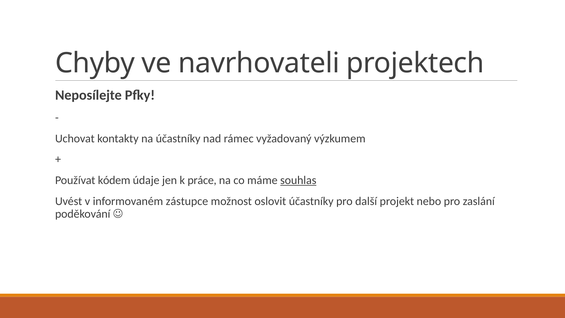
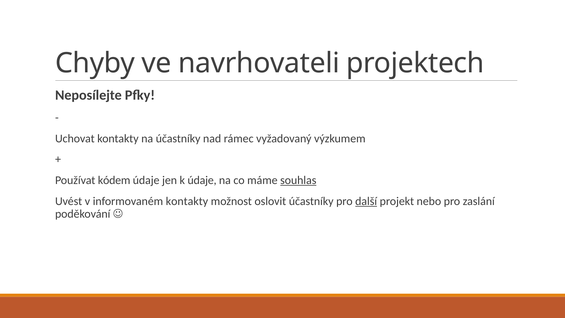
k práce: práce -> údaje
informovaném zástupce: zástupce -> kontakty
další underline: none -> present
